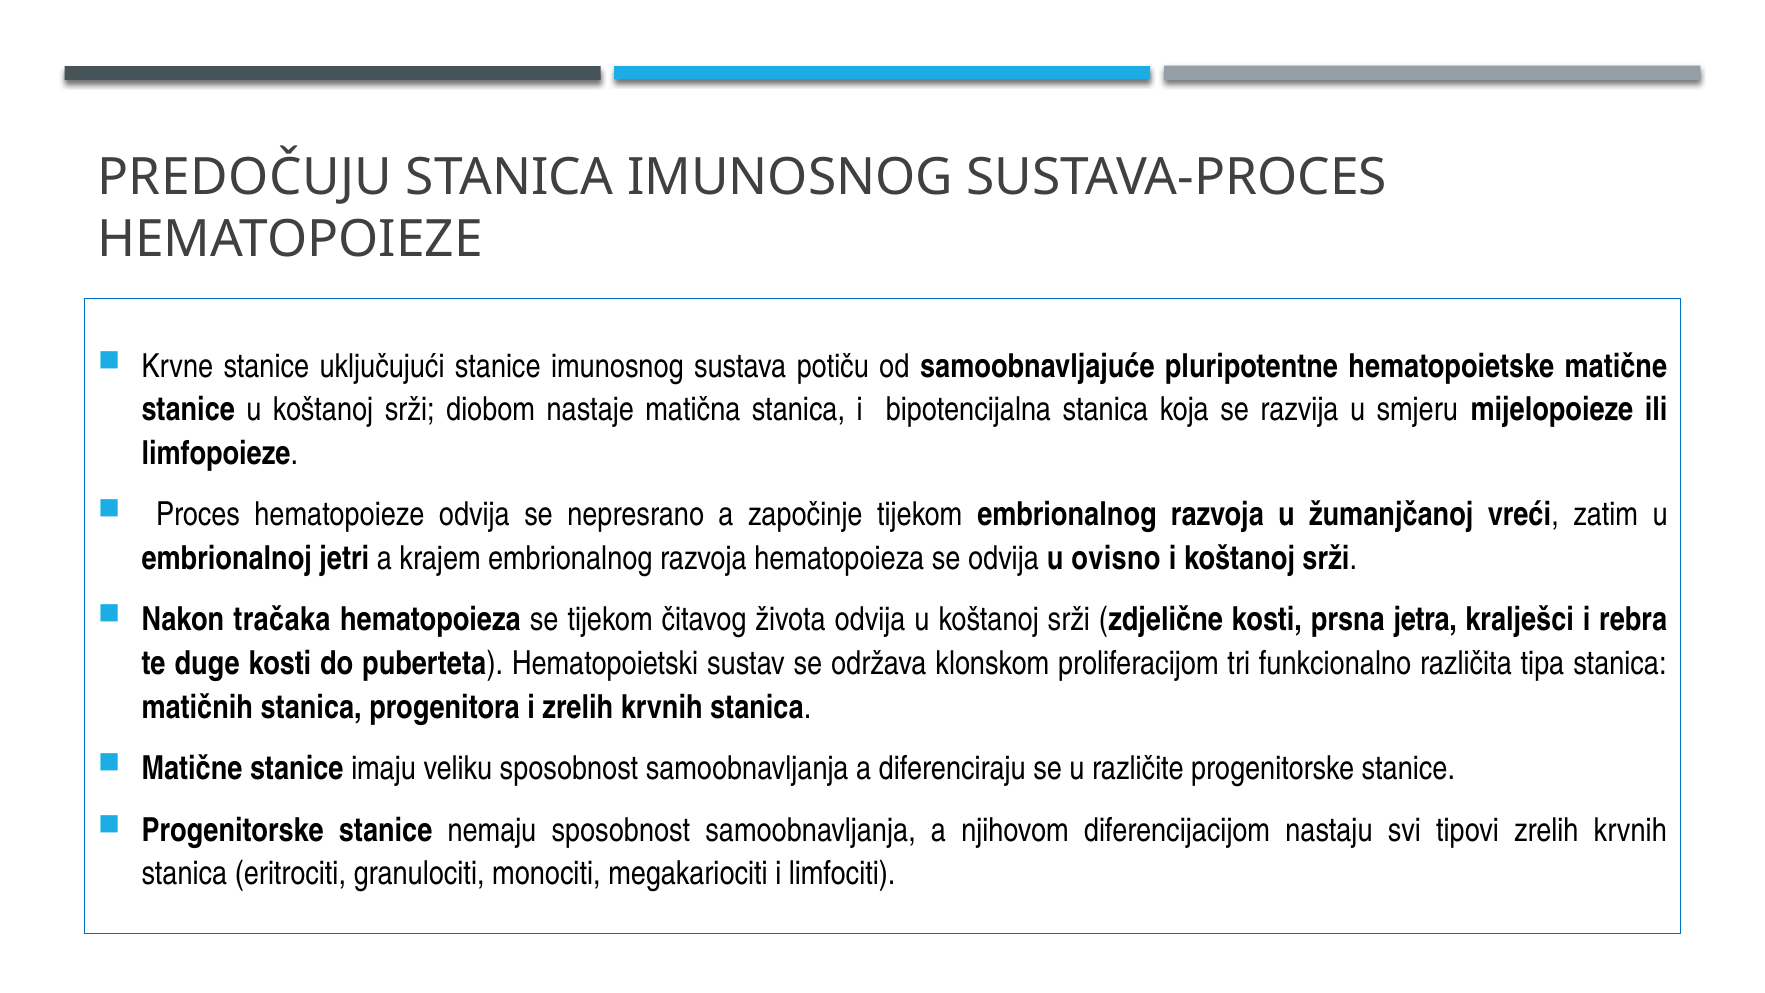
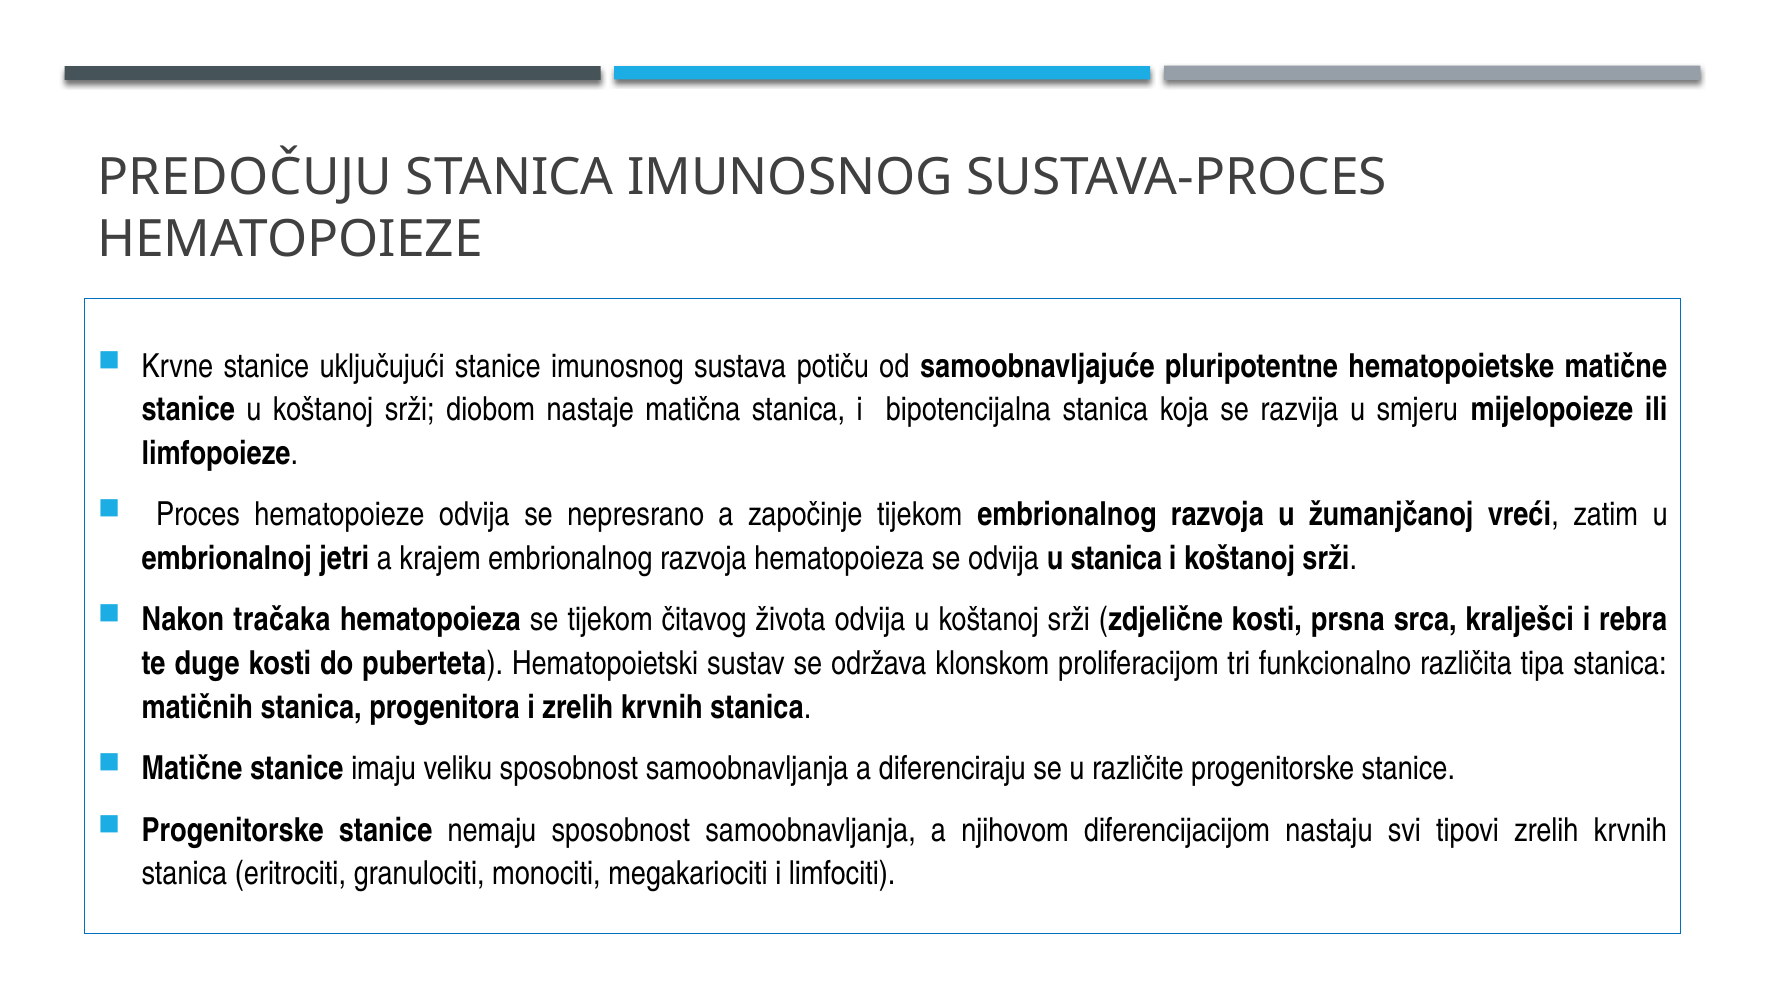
u ovisno: ovisno -> stanica
jetra: jetra -> srca
